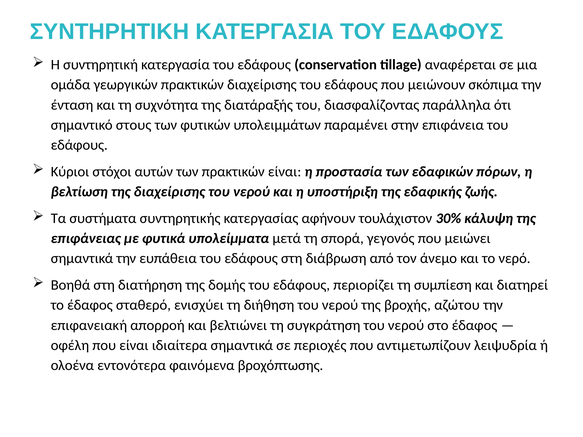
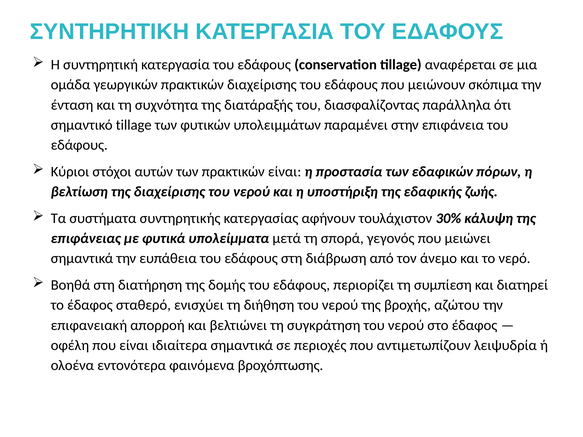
σημαντικό στους: στους -> tillage
